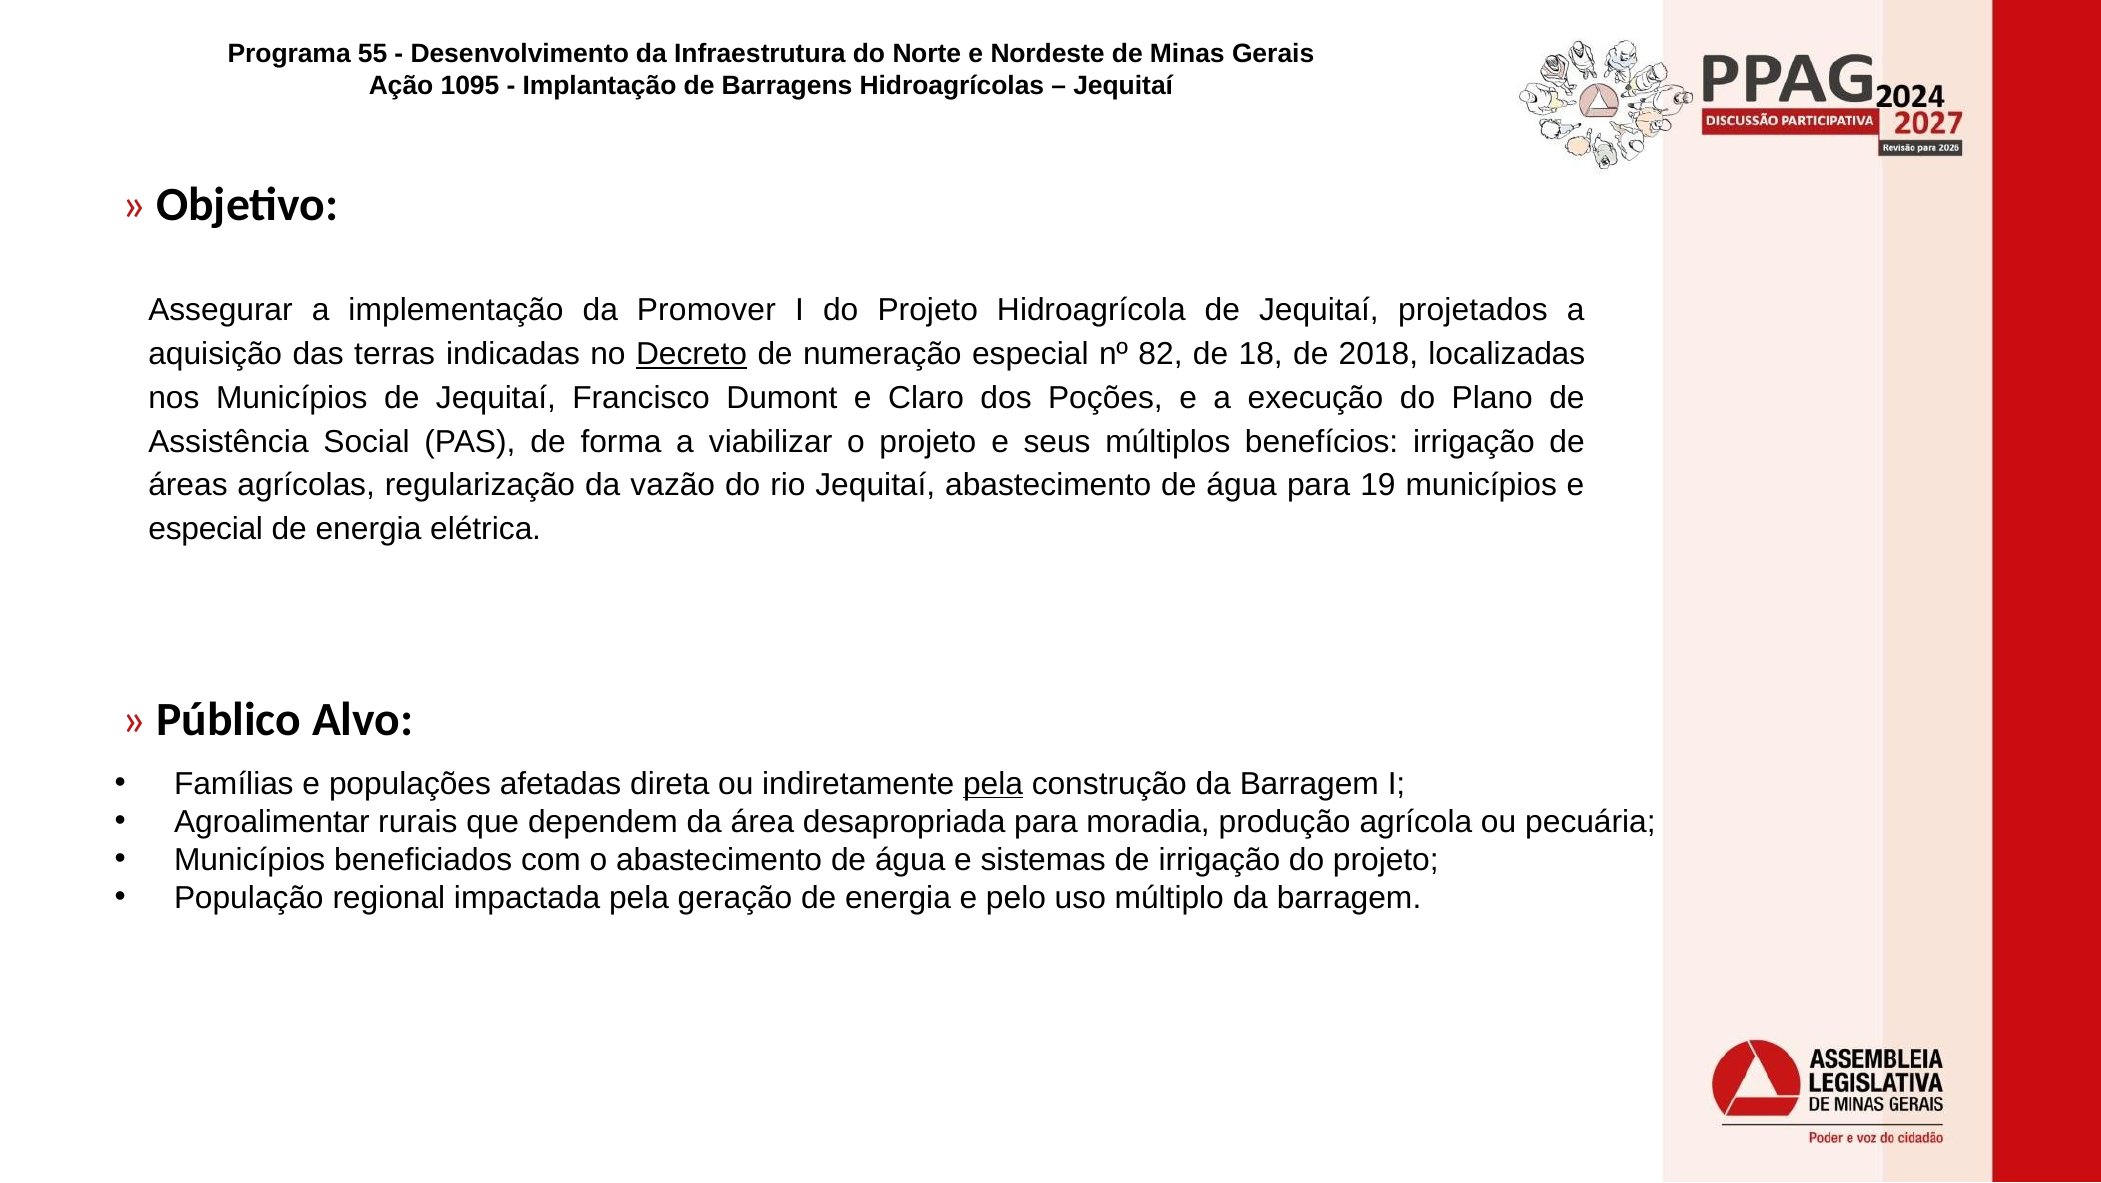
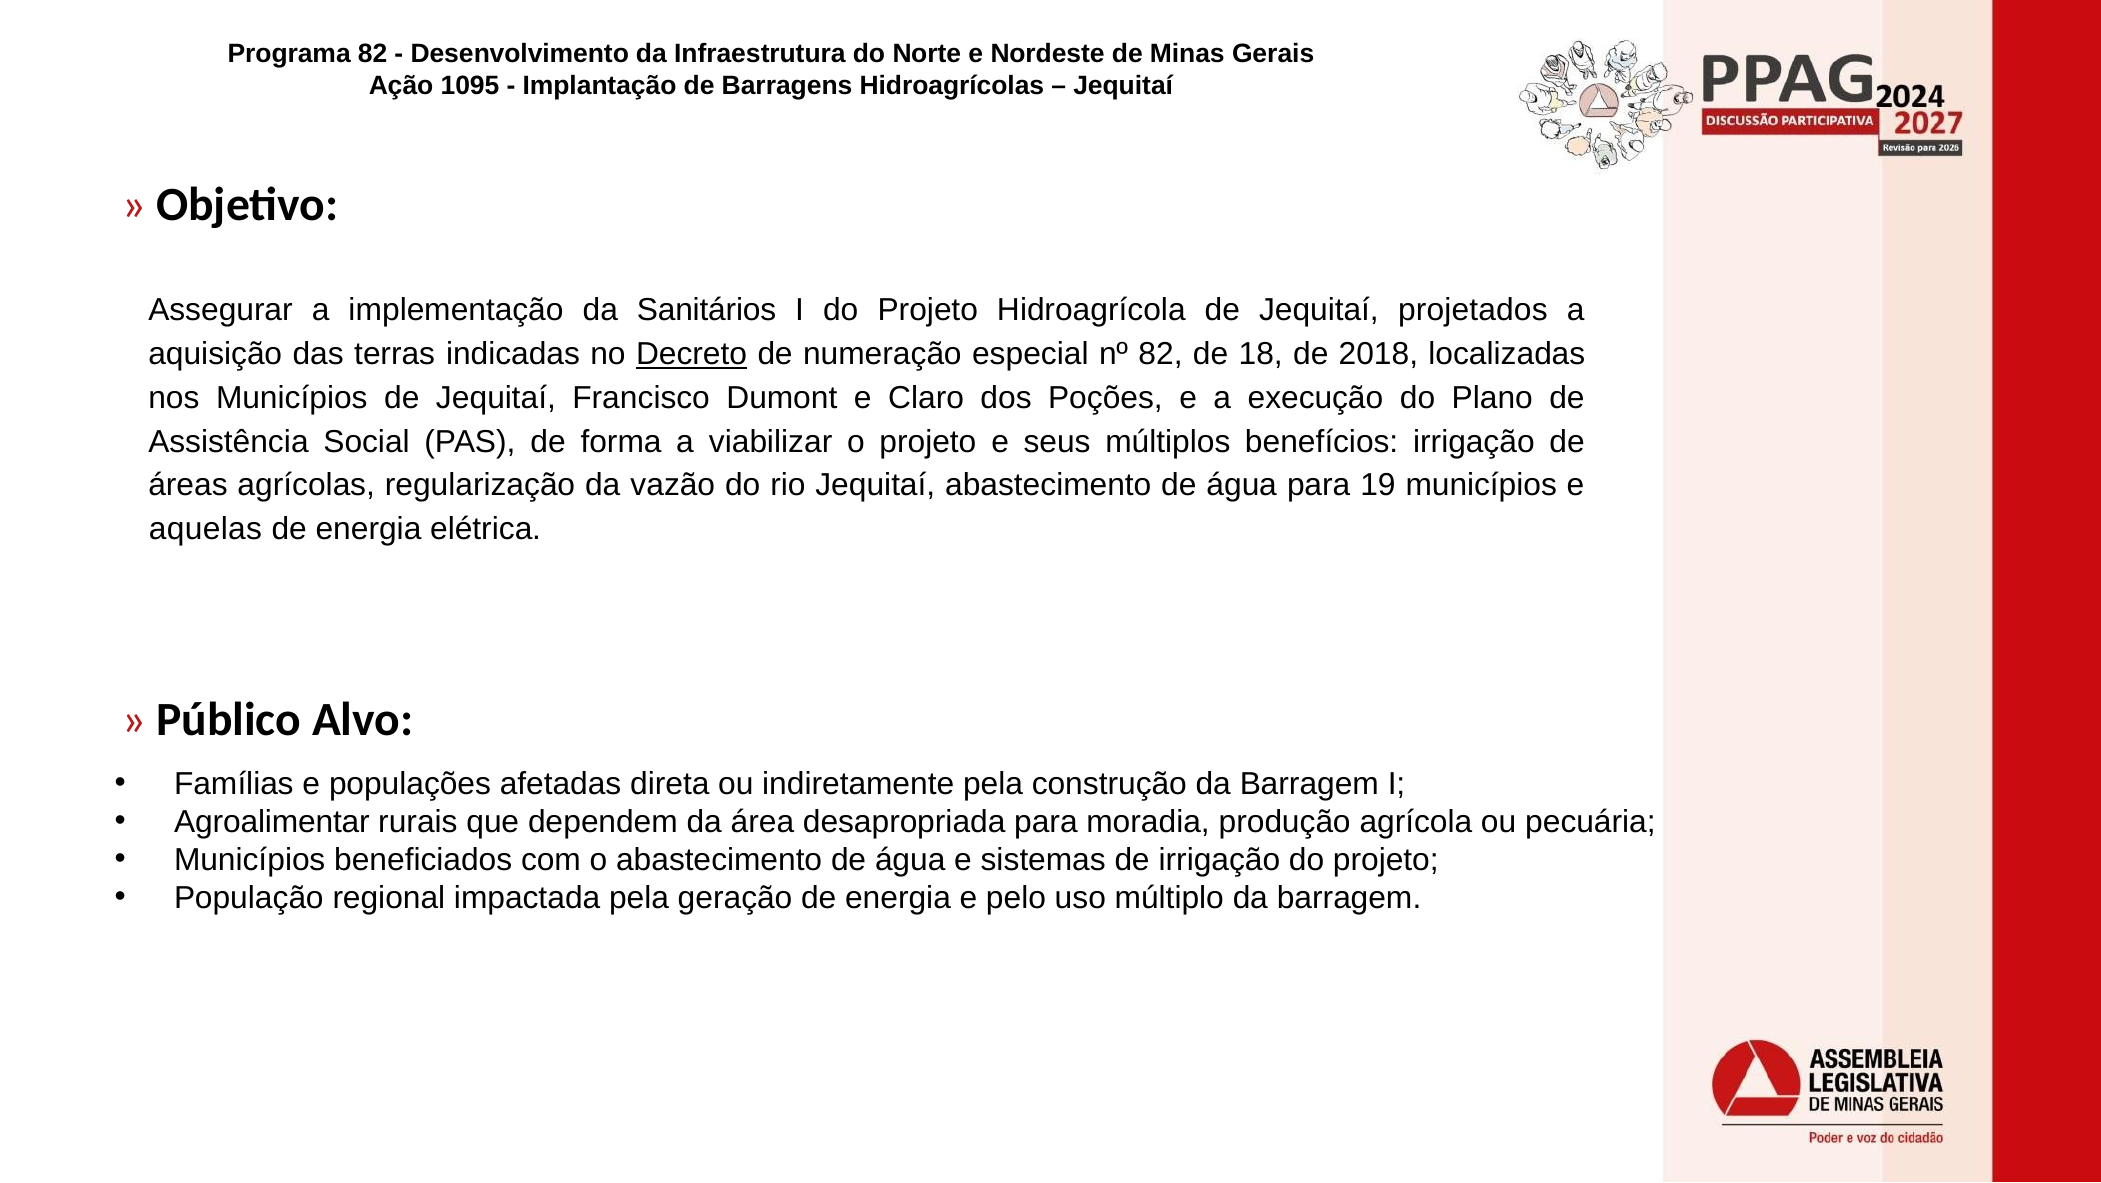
Programa 55: 55 -> 82
Promover: Promover -> Sanitários
especial at (206, 529): especial -> aquelas
pela at (993, 784) underline: present -> none
